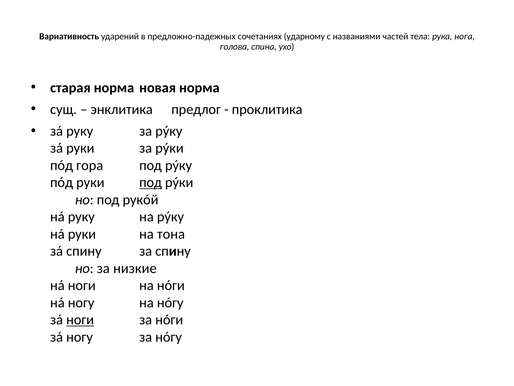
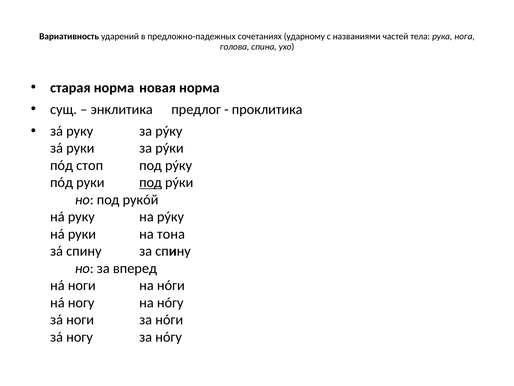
гора: гора -> стоп
низкие: низкие -> вперед
ноги at (80, 319) underline: present -> none
